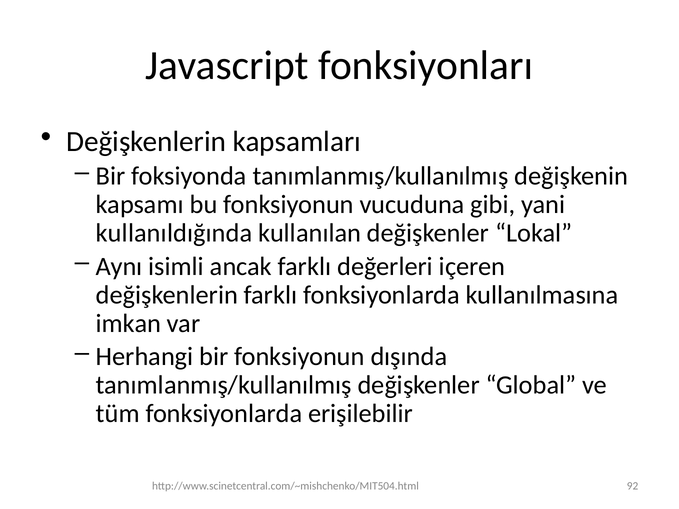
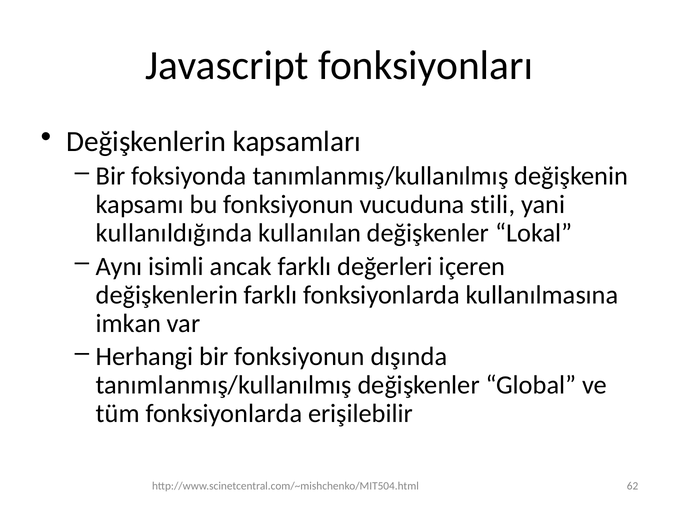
gibi: gibi -> stili
92: 92 -> 62
